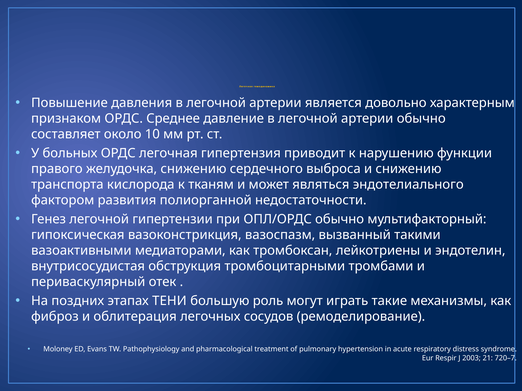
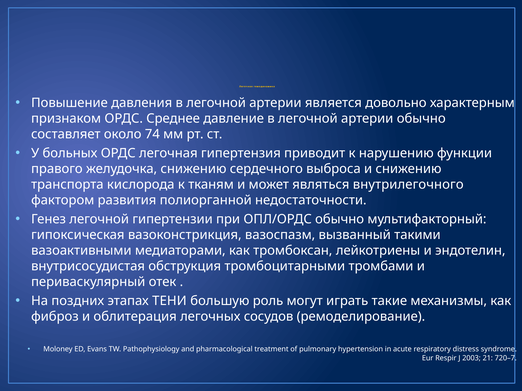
10: 10 -> 74
эндотелиального: эндотелиального -> внутрилегочного
